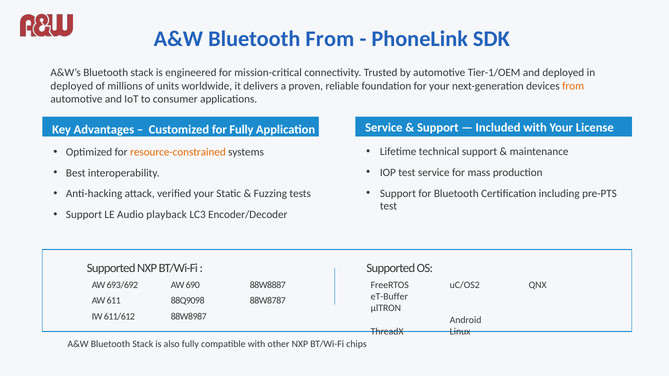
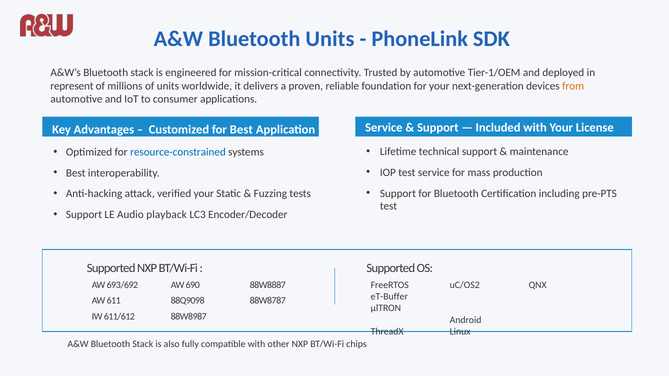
Bluetooth From: From -> Units
deployed at (72, 86): deployed -> represent
for Fully: Fully -> Best
resource-constrained colour: orange -> blue
